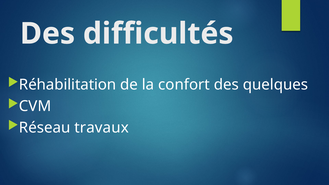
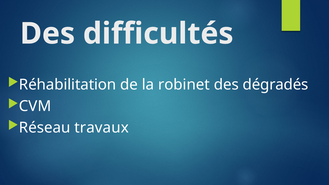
confort: confort -> robinet
quelques: quelques -> dégradés
